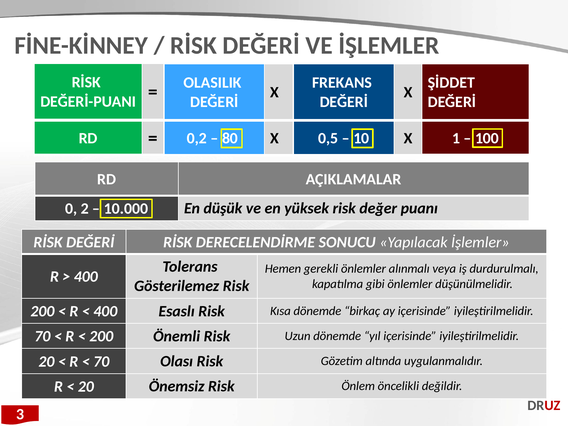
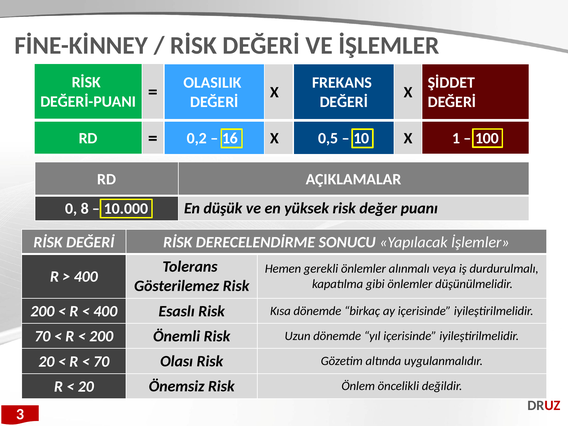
80: 80 -> 16
2: 2 -> 8
